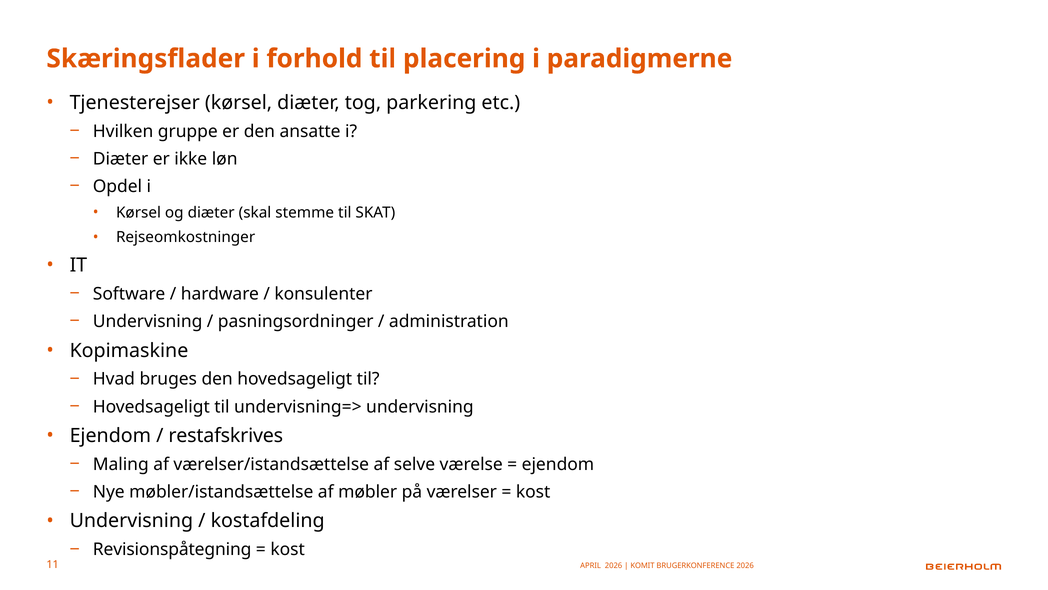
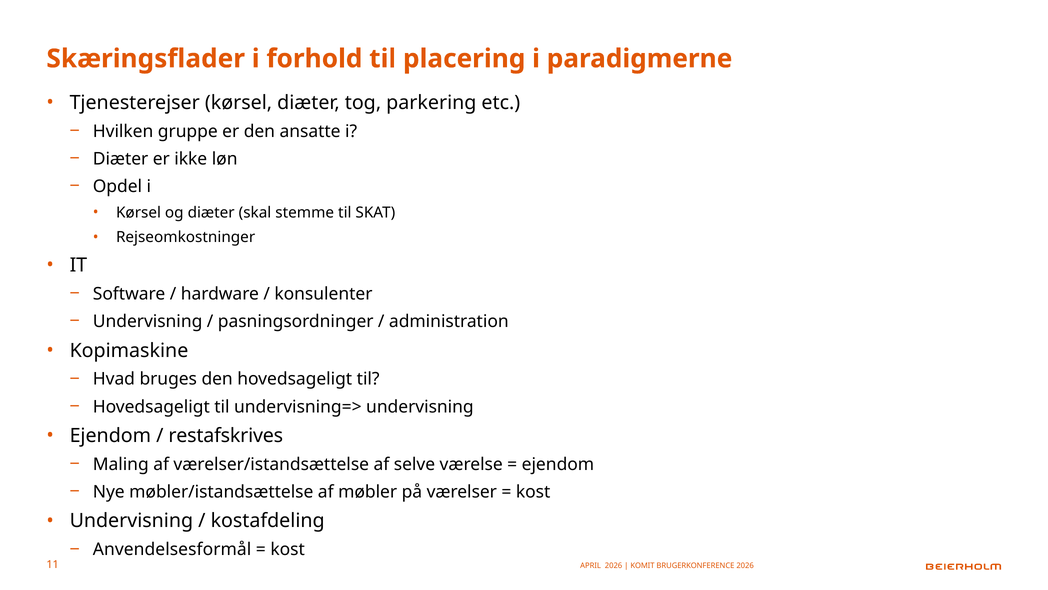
Revisionspåtegning: Revisionspåtegning -> Anvendelsesformål
